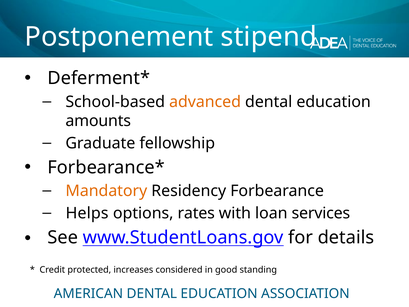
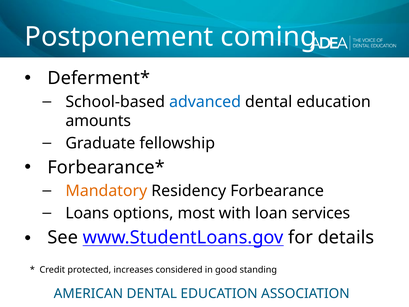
stipend: stipend -> coming
advanced colour: orange -> blue
Helps: Helps -> Loans
rates: rates -> most
